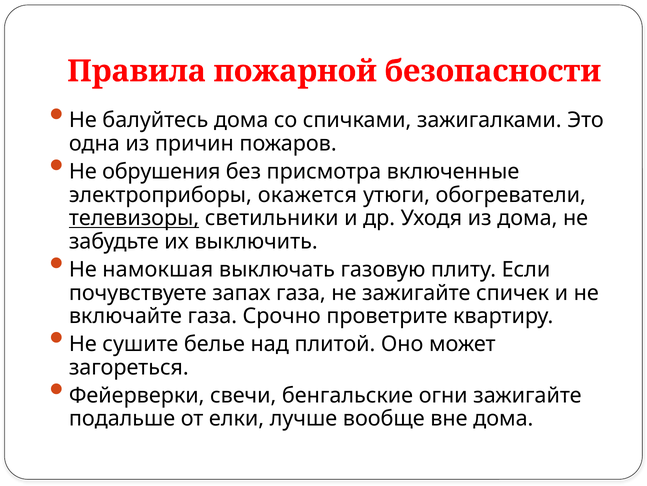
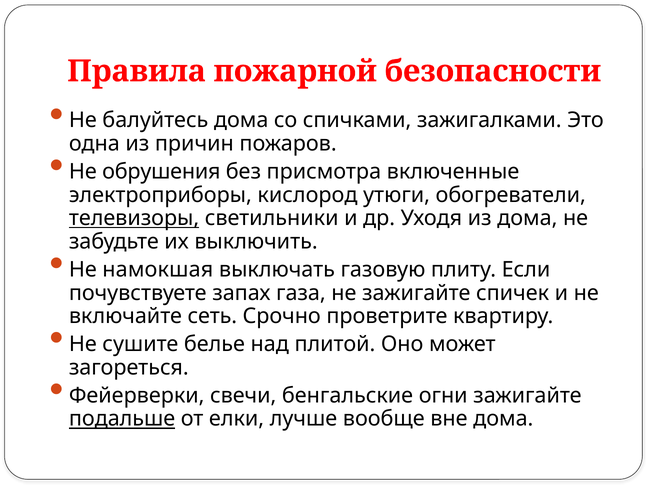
окажется: окажется -> кислород
включайте газа: газа -> сеть
подальше underline: none -> present
